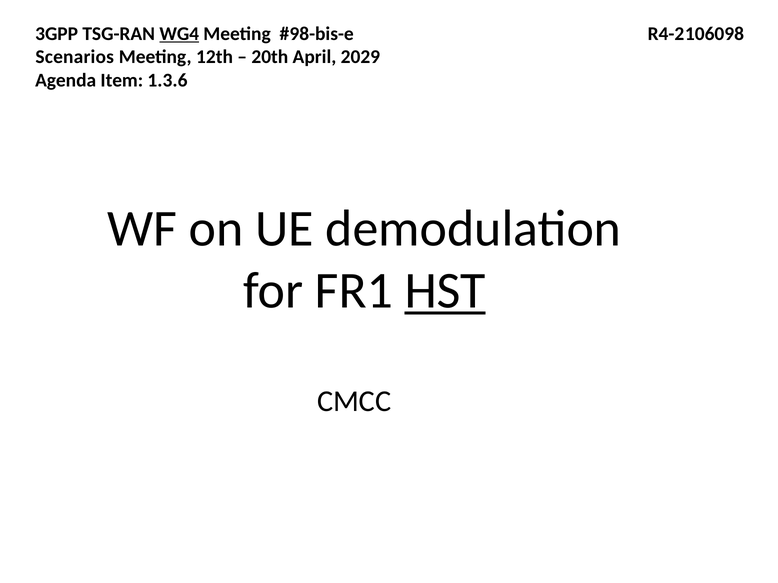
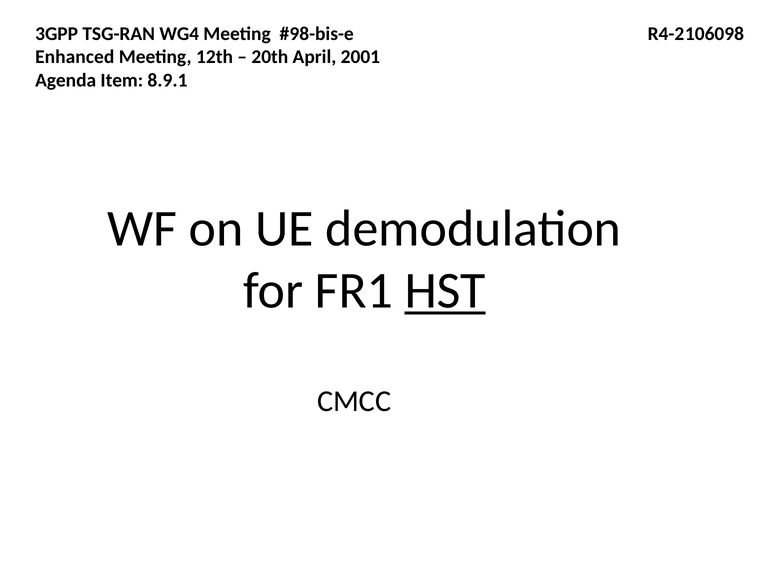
WG4 underline: present -> none
Scenarios: Scenarios -> Enhanced
2029: 2029 -> 2001
1.3.6: 1.3.6 -> 8.9.1
